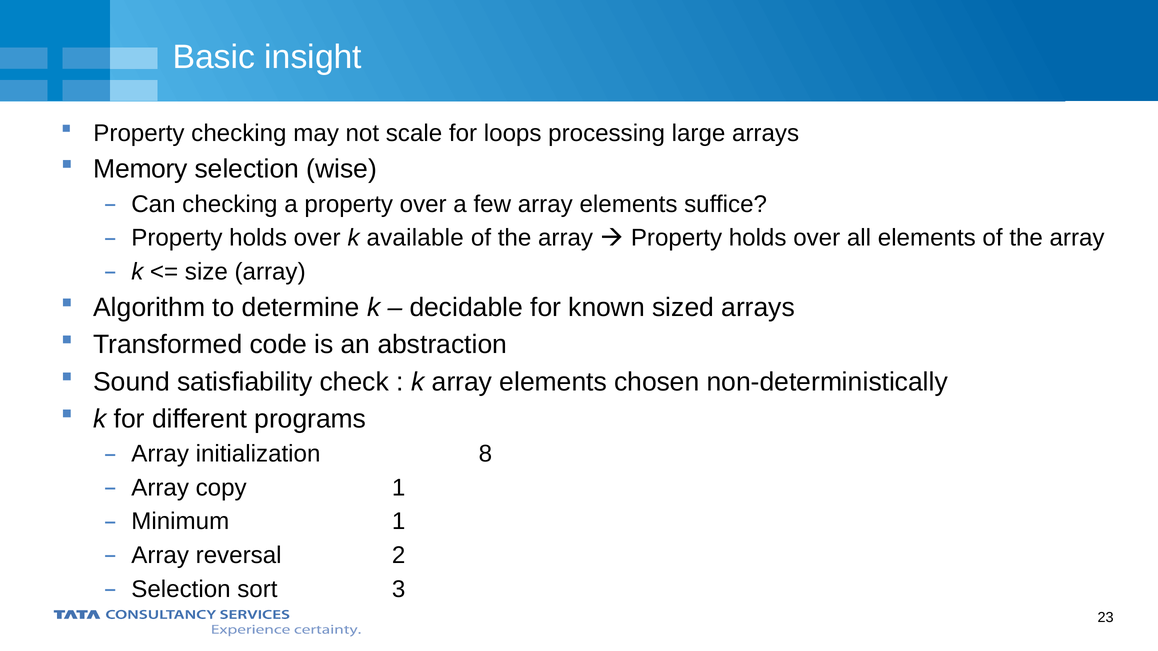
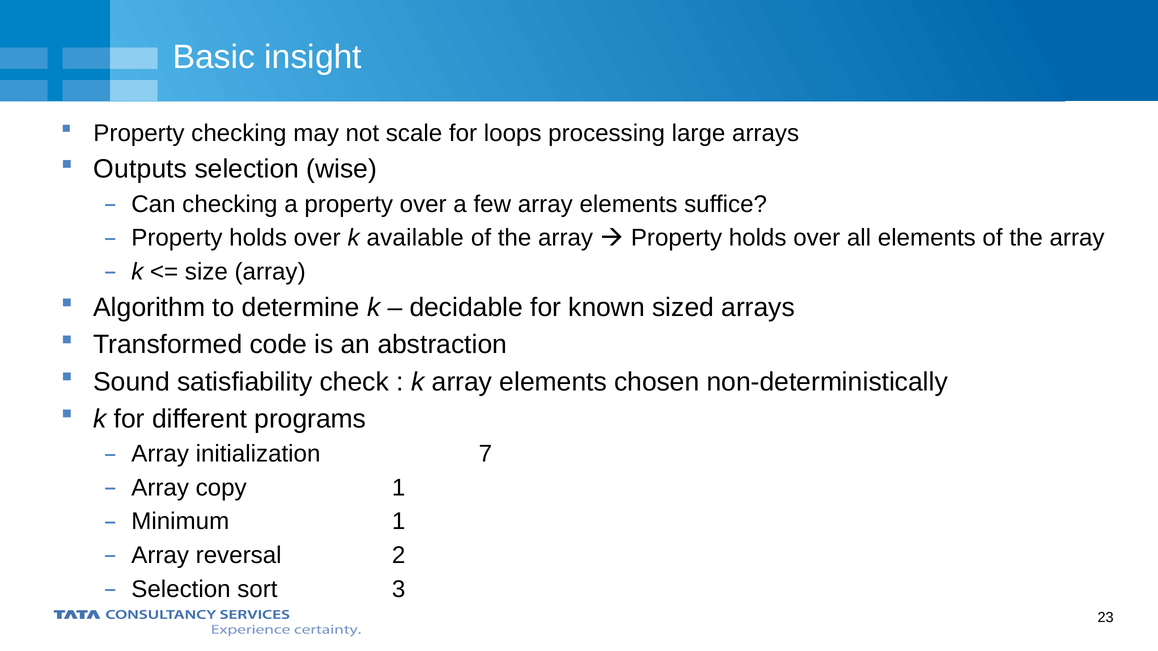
Memory: Memory -> Outputs
8: 8 -> 7
